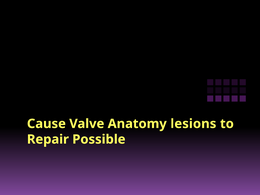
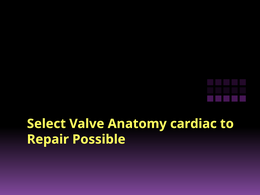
Cause: Cause -> Select
lesions: lesions -> cardiac
